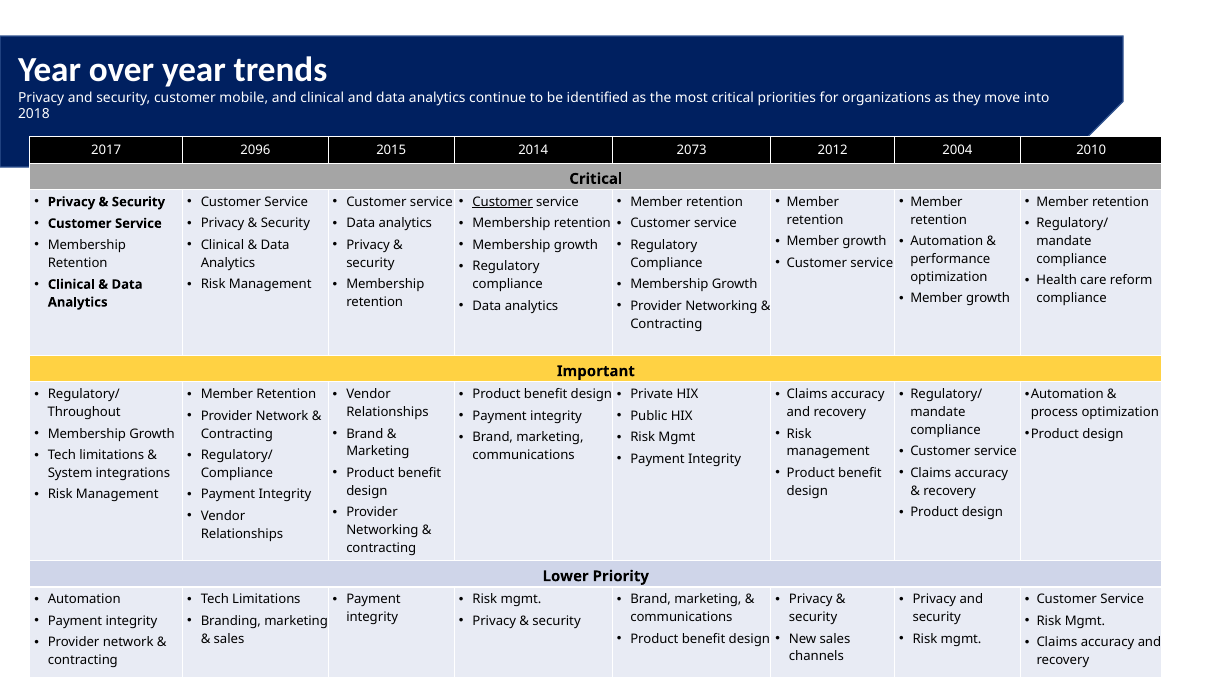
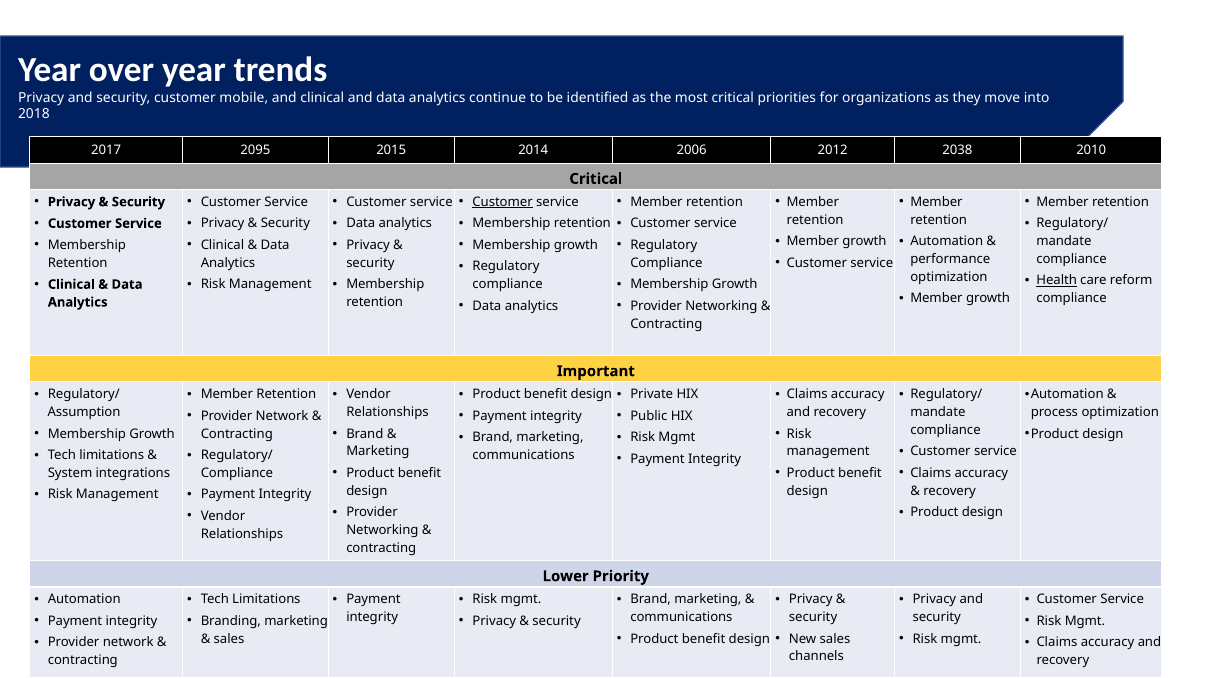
2096: 2096 -> 2095
2073: 2073 -> 2006
2004: 2004 -> 2038
Health underline: none -> present
Throughout: Throughout -> Assumption
